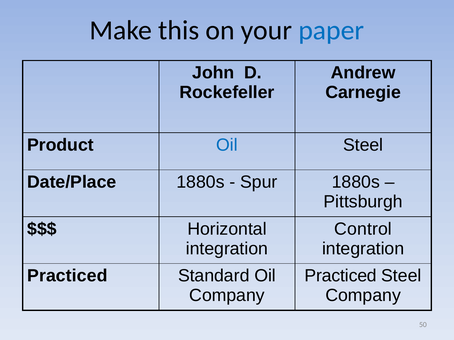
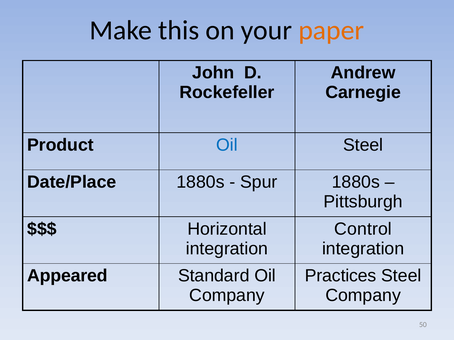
paper colour: blue -> orange
Practiced at (67, 276): Practiced -> Appeared
Practiced at (341, 276): Practiced -> Practices
